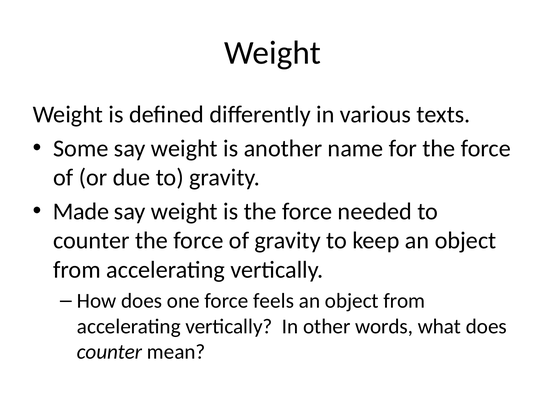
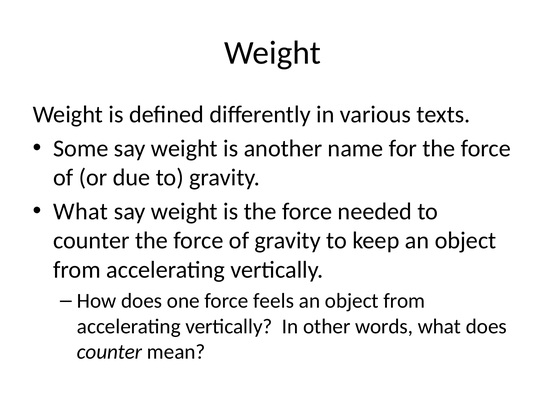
Made at (81, 211): Made -> What
